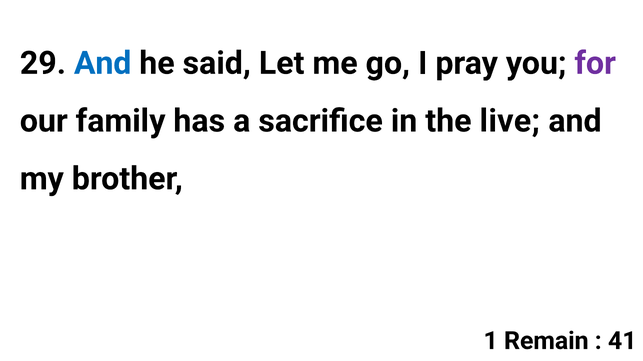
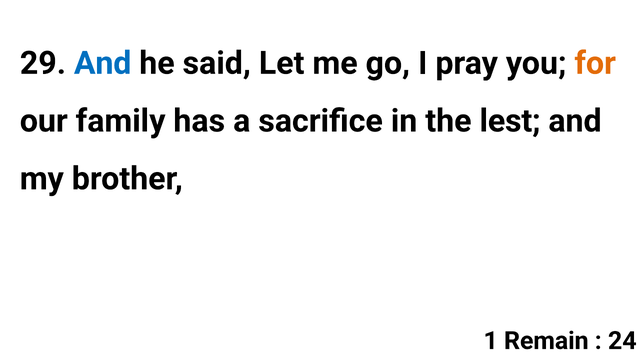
for colour: purple -> orange
live: live -> lest
41: 41 -> 24
